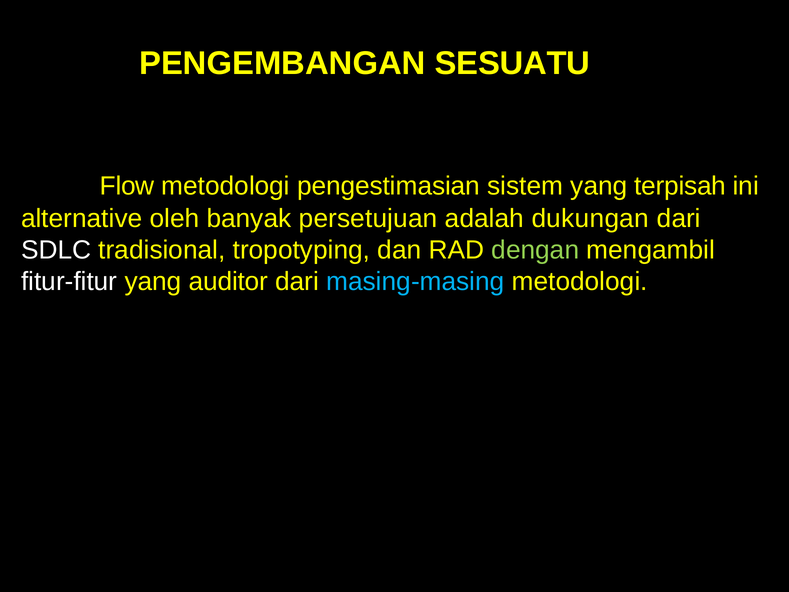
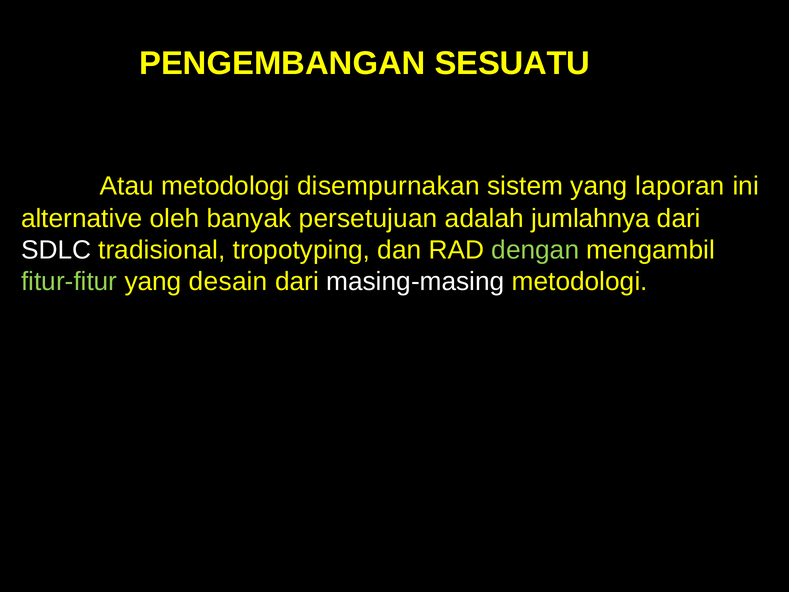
Flow: Flow -> Atau
pengestimasian: pengestimasian -> disempurnakan
terpisah: terpisah -> laporan
dukungan: dukungan -> jumlahnya
fitur-fitur colour: white -> light green
auditor: auditor -> desain
masing-masing colour: light blue -> white
